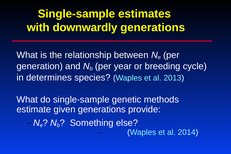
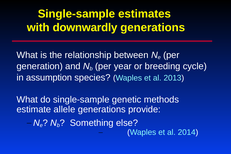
determines: determines -> assumption
given: given -> allele
